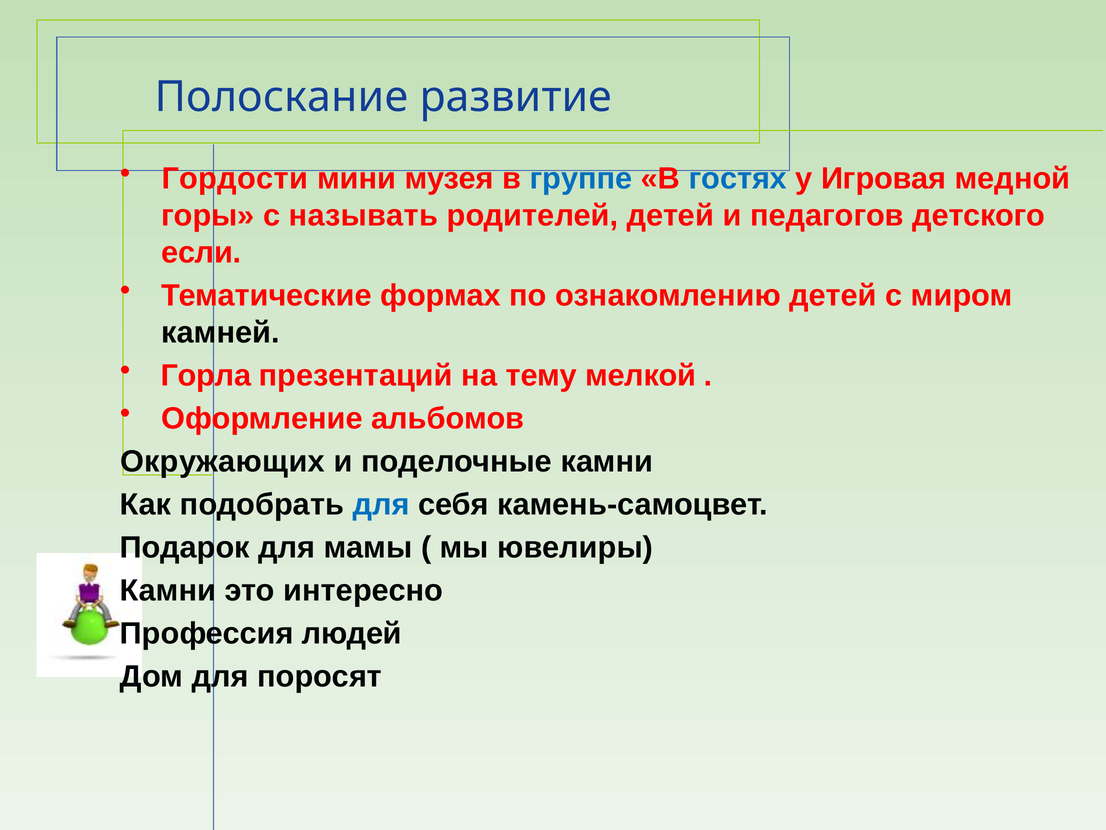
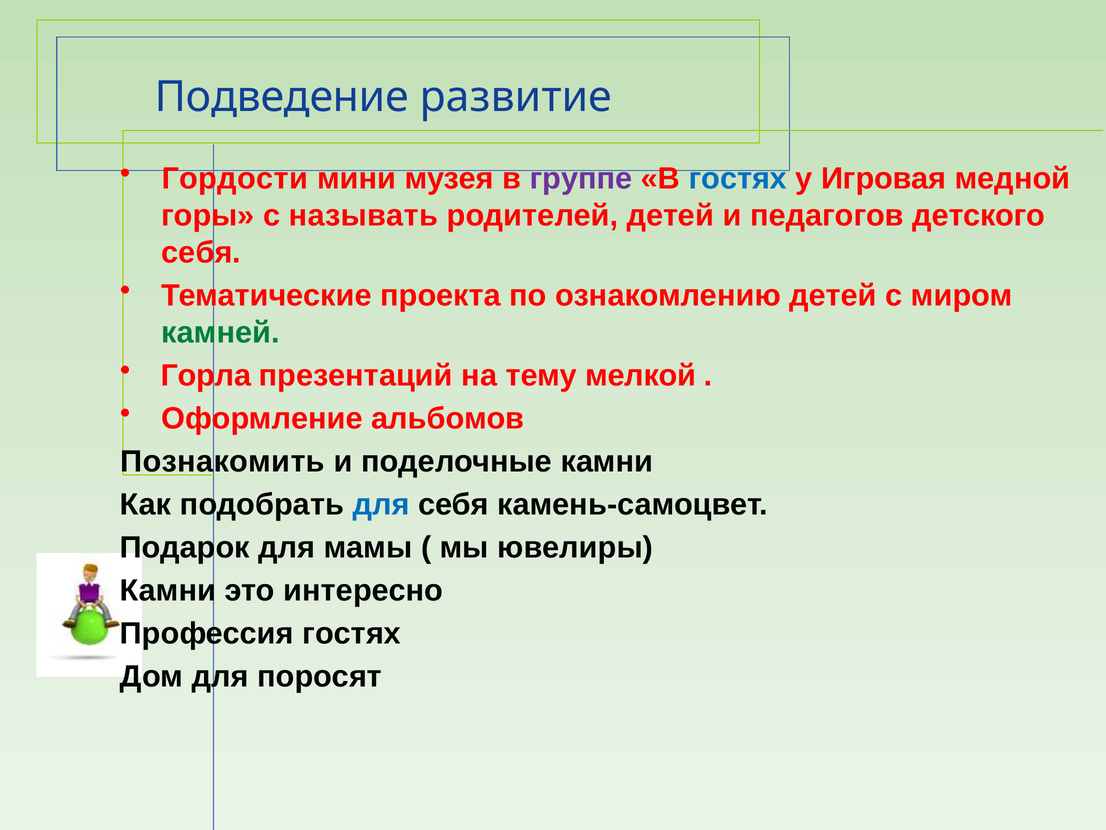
Полоскание: Полоскание -> Подведение
группе colour: blue -> purple
если at (201, 252): если -> себя
формах: формах -> проекта
камней colour: black -> green
Окружающих: Окружающих -> Познакомить
Профессия людей: людей -> гостях
